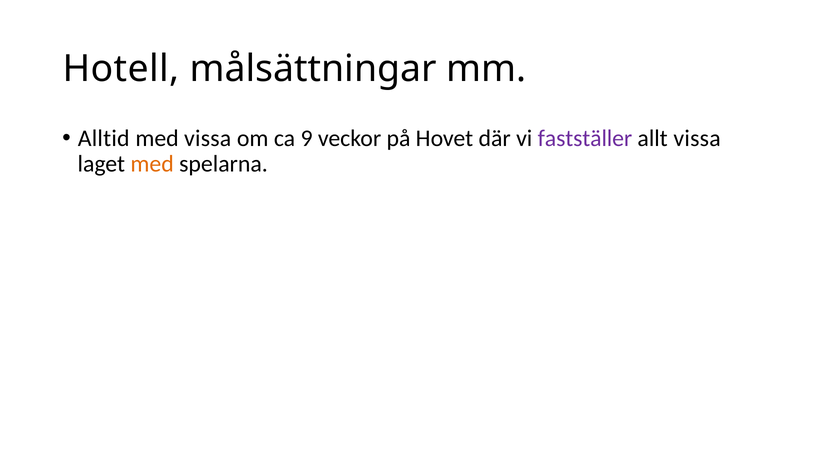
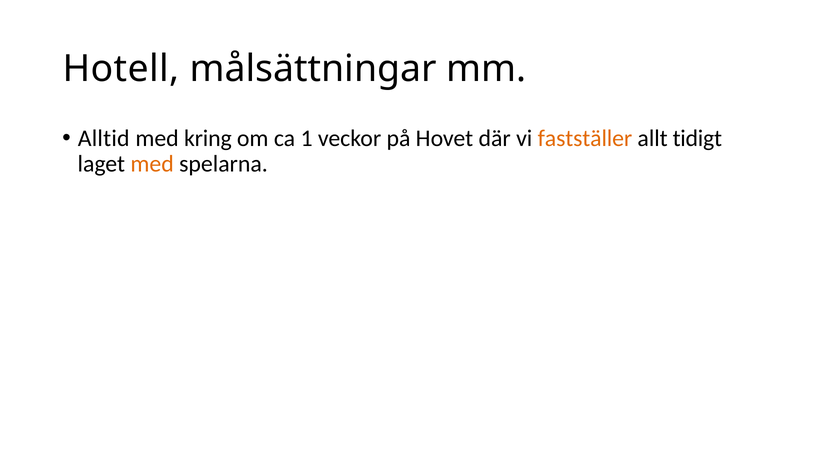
med vissa: vissa -> kring
9: 9 -> 1
fastställer colour: purple -> orange
allt vissa: vissa -> tidigt
